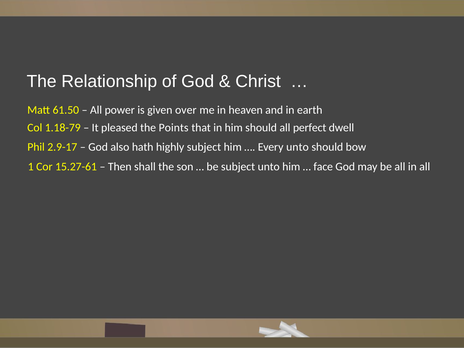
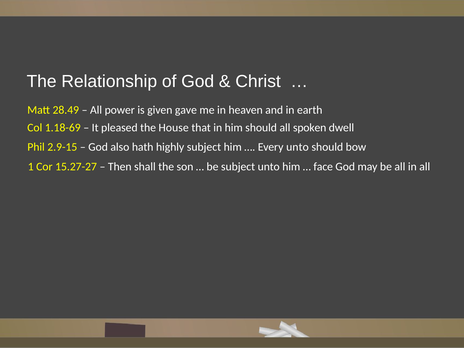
61.50: 61.50 -> 28.49
over: over -> gave
1.18-79: 1.18-79 -> 1.18-69
Points: Points -> House
perfect: perfect -> spoken
2.9-17: 2.9-17 -> 2.9-15
15.27-61: 15.27-61 -> 15.27-27
